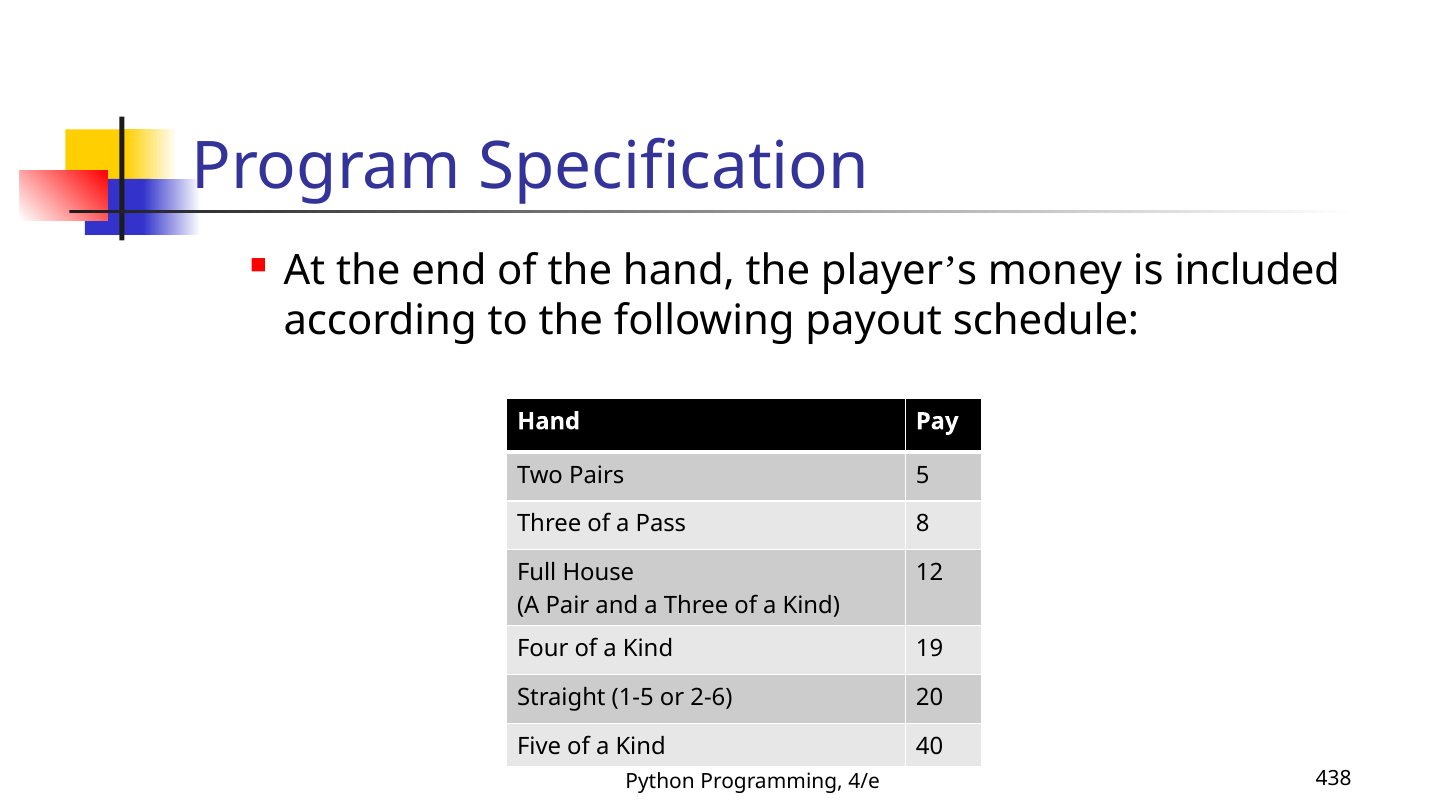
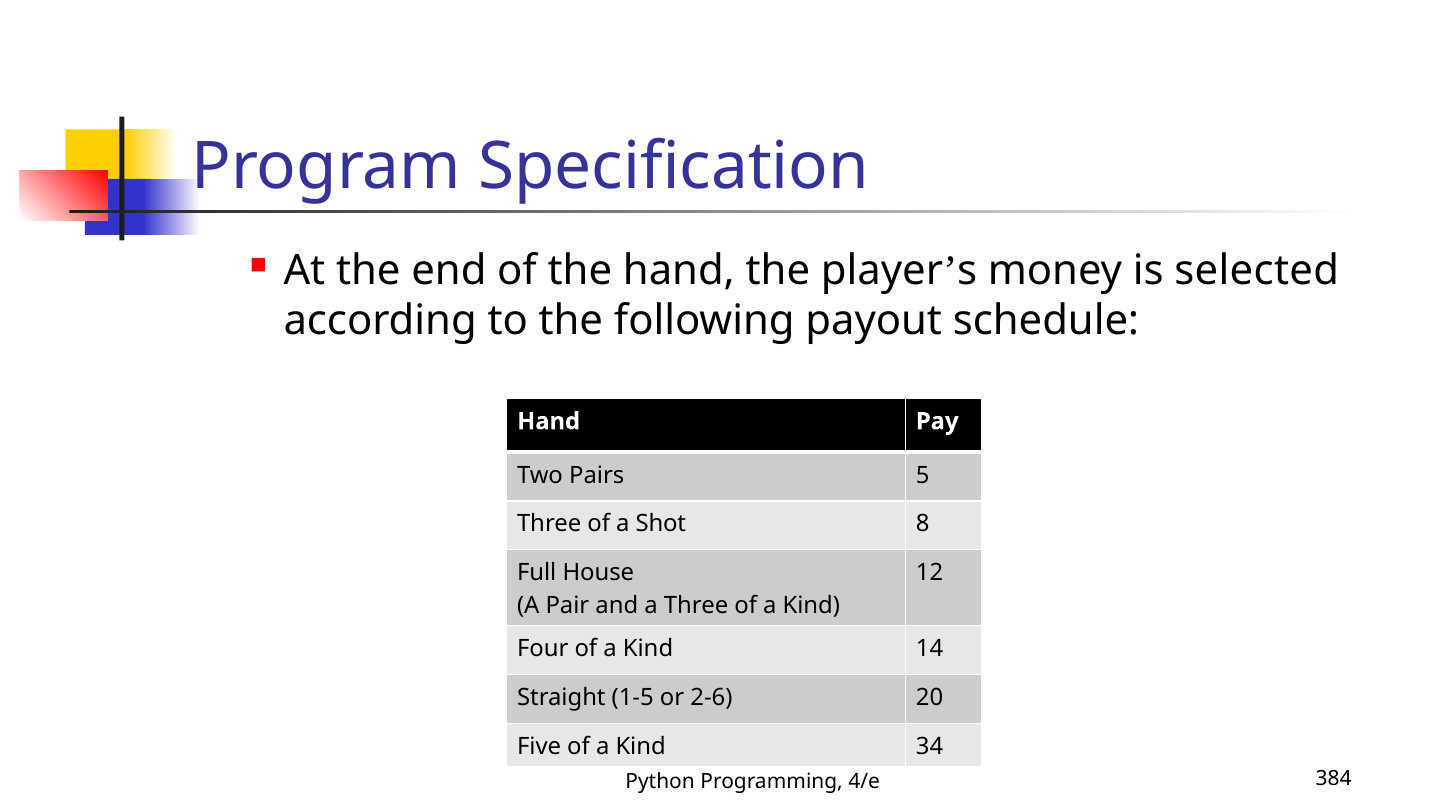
included: included -> selected
Pass: Pass -> Shot
19: 19 -> 14
40: 40 -> 34
438: 438 -> 384
